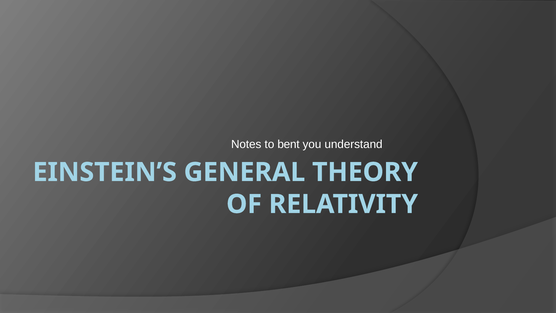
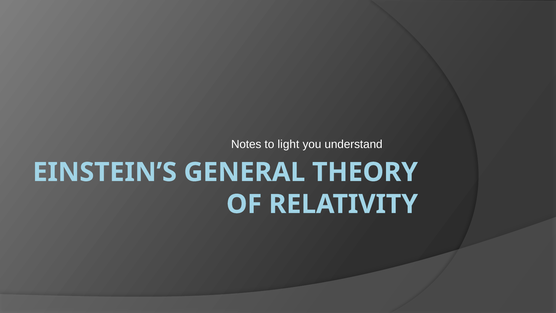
bent: bent -> light
